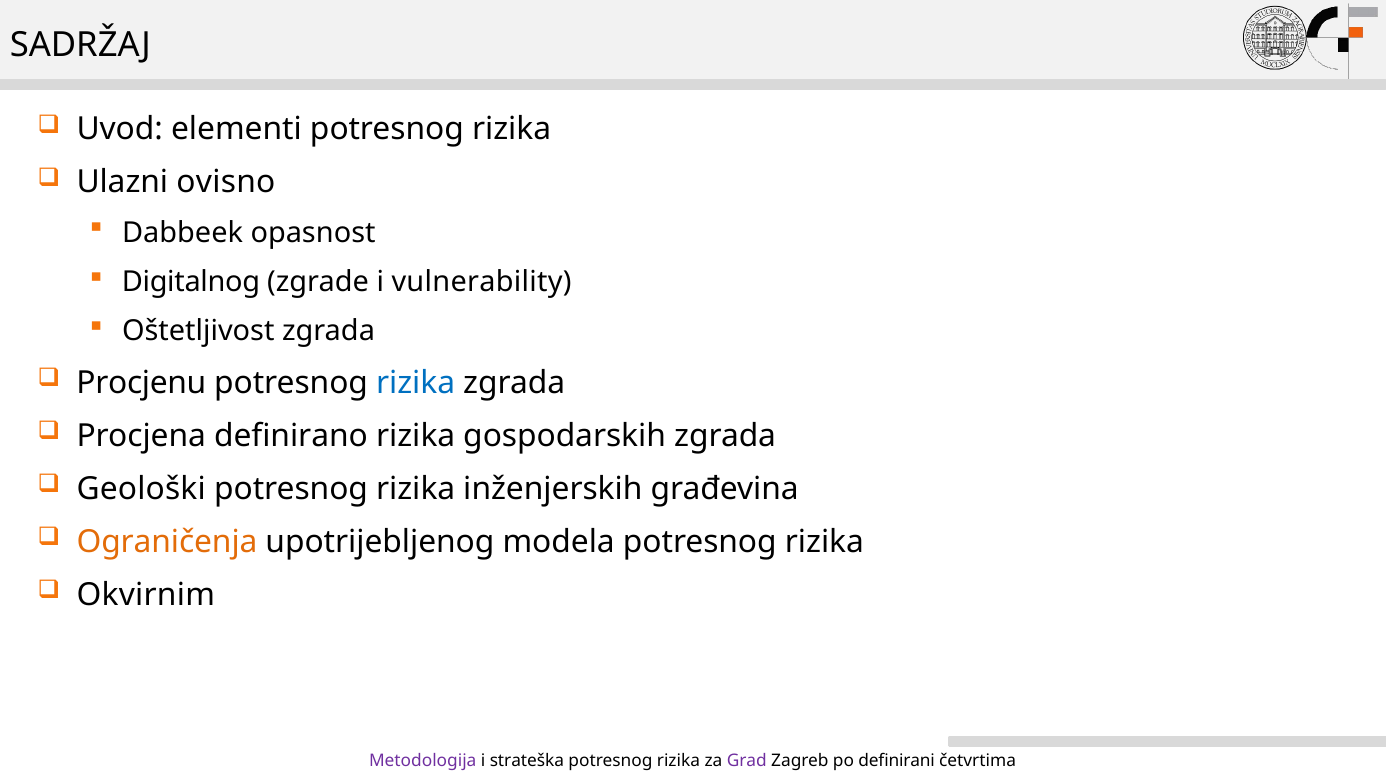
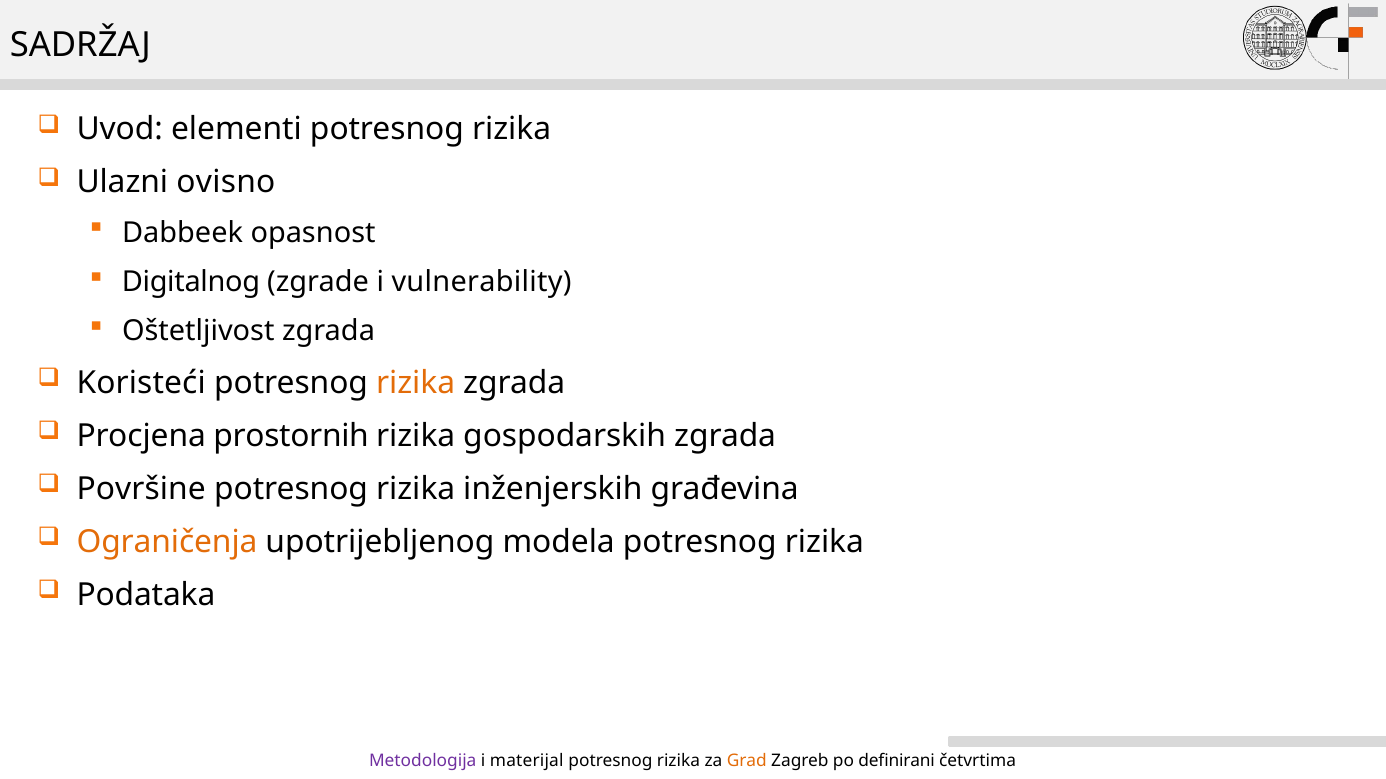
Procjenu: Procjenu -> Koristeći
rizika at (416, 383) colour: blue -> orange
definirano: definirano -> prostornih
Geološki: Geološki -> Površine
Okvirnim: Okvirnim -> Podataka
strateška: strateška -> materijal
Grad colour: purple -> orange
